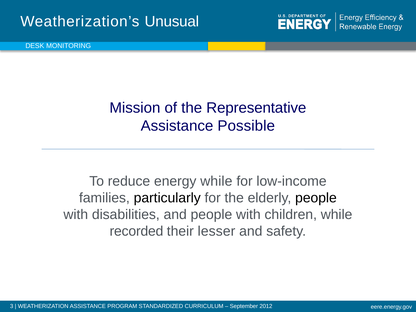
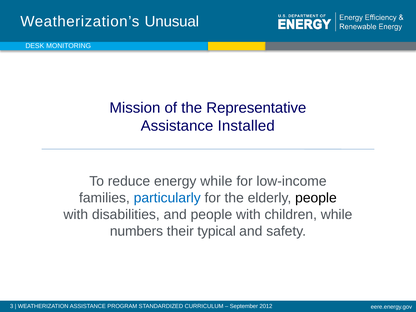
Possible: Possible -> Installed
particularly colour: black -> blue
recorded: recorded -> numbers
lesser: lesser -> typical
